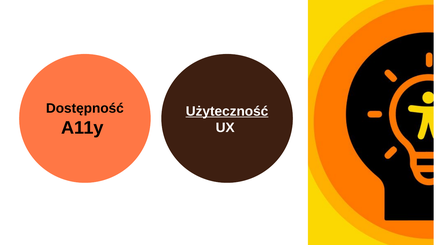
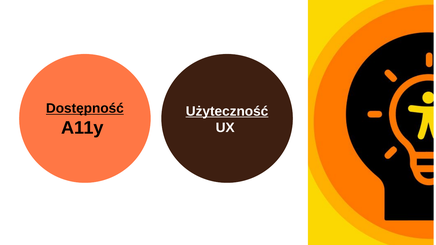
Dostępność underline: none -> present
